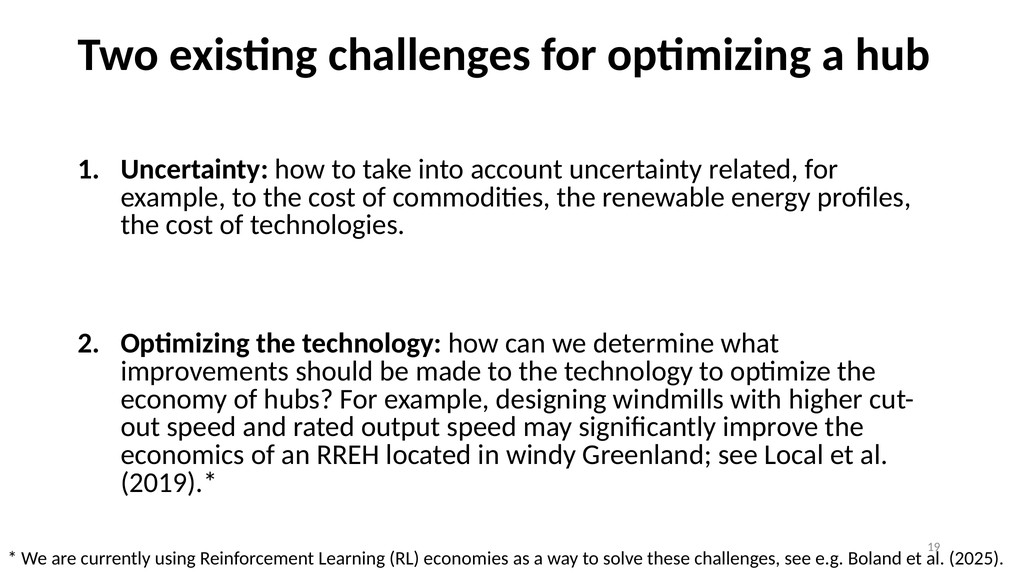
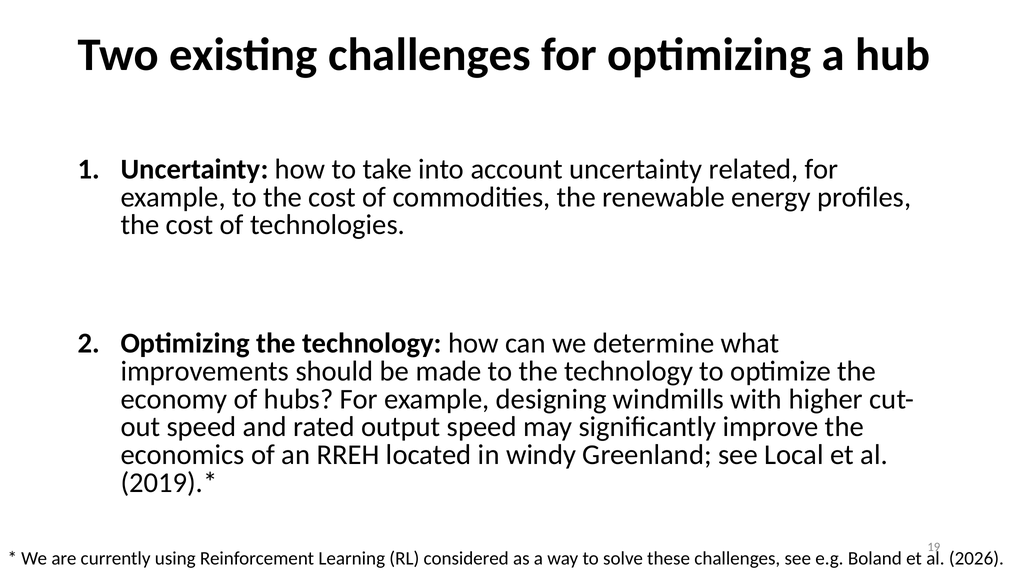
economies: economies -> considered
2025: 2025 -> 2026
